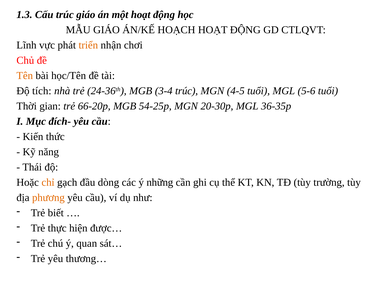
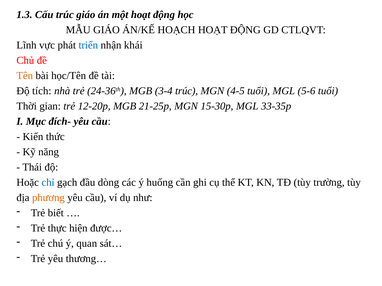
triển colour: orange -> blue
chơi: chơi -> khái
66-20p: 66-20p -> 12-20p
54-25p: 54-25p -> 21-25p
20-30p: 20-30p -> 15-30p
36-35p: 36-35p -> 33-35p
chỉ colour: orange -> blue
những: những -> huống
